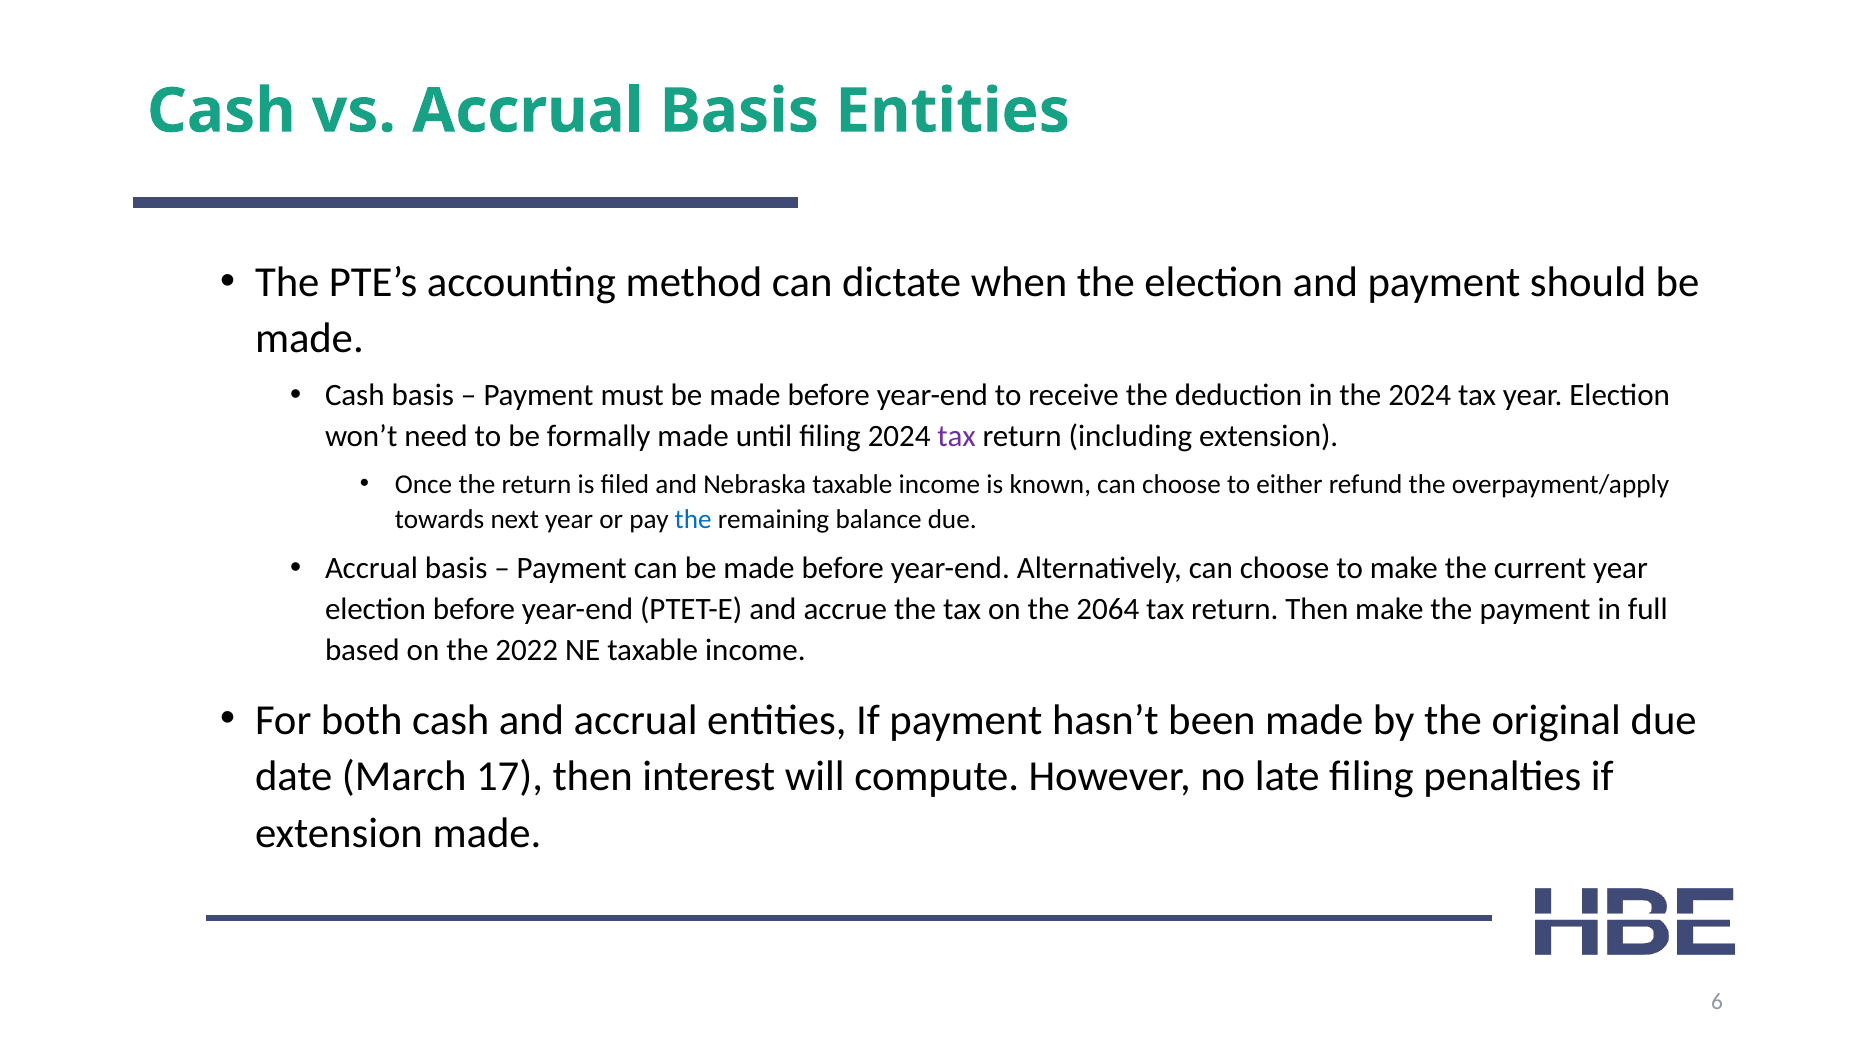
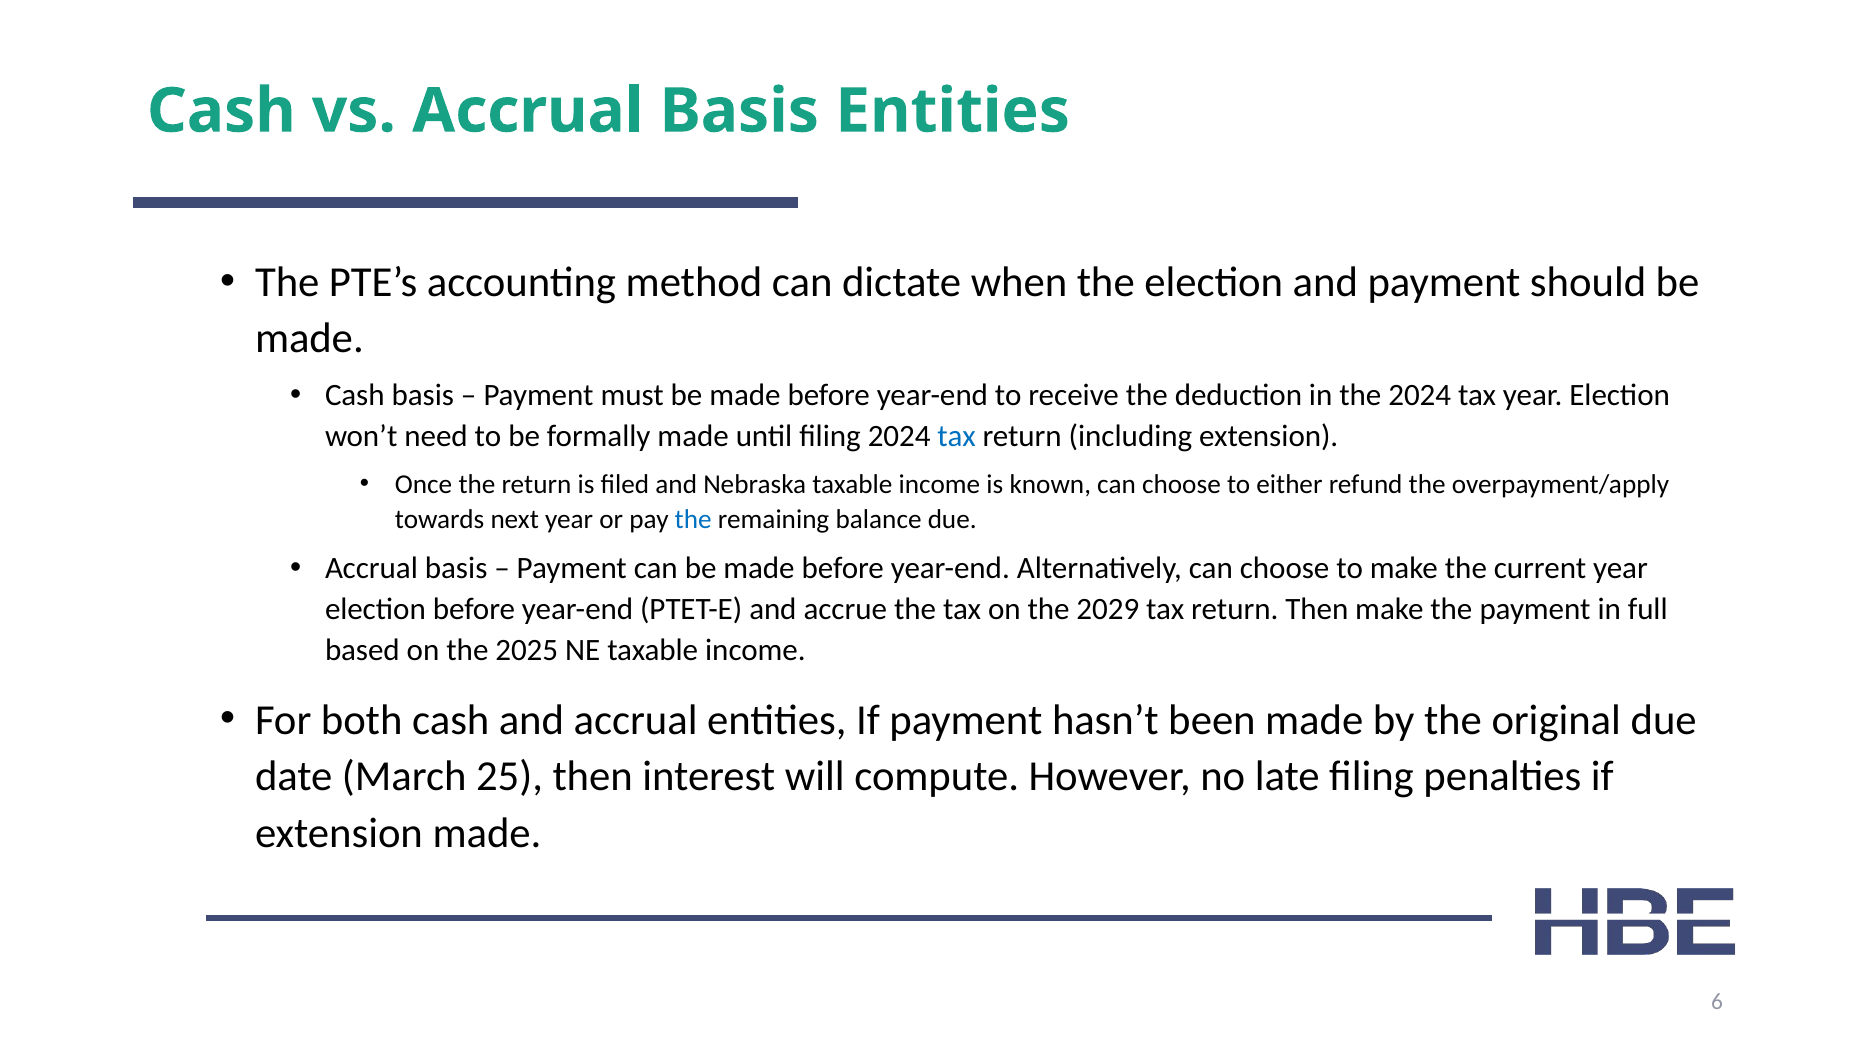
tax at (957, 436) colour: purple -> blue
2064: 2064 -> 2029
2022: 2022 -> 2025
17: 17 -> 25
